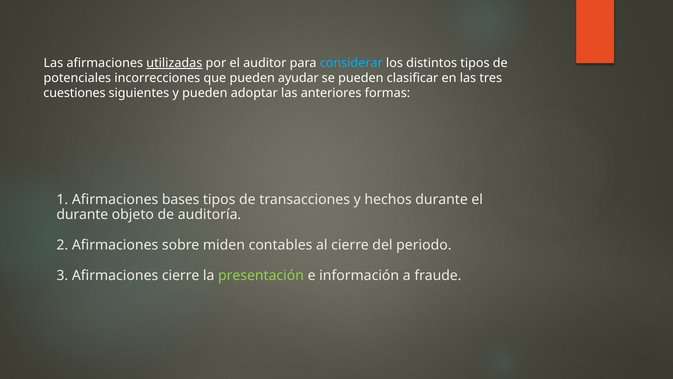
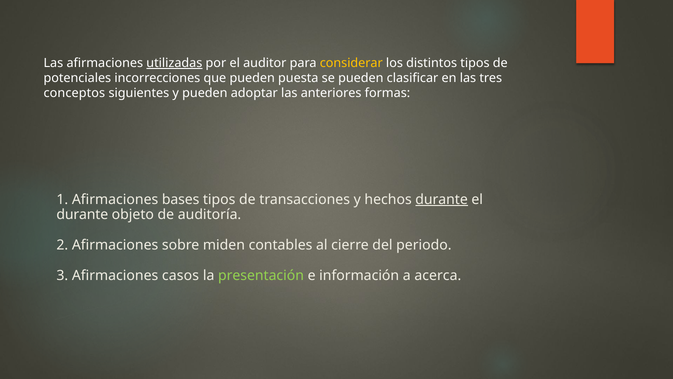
considerar colour: light blue -> yellow
ayudar: ayudar -> puesta
cuestiones: cuestiones -> conceptos
durante at (442, 199) underline: none -> present
Afirmaciones cierre: cierre -> casos
fraude: fraude -> acerca
